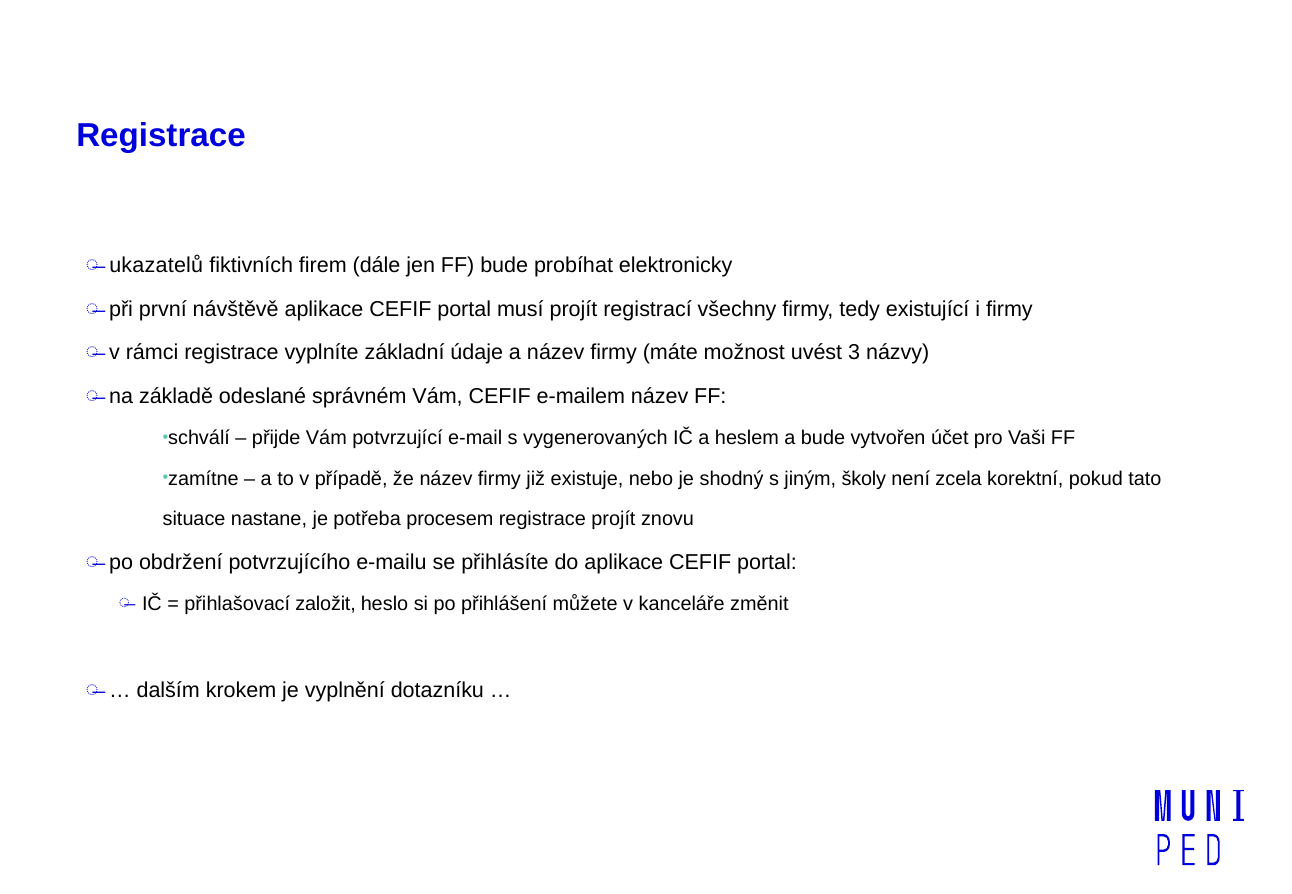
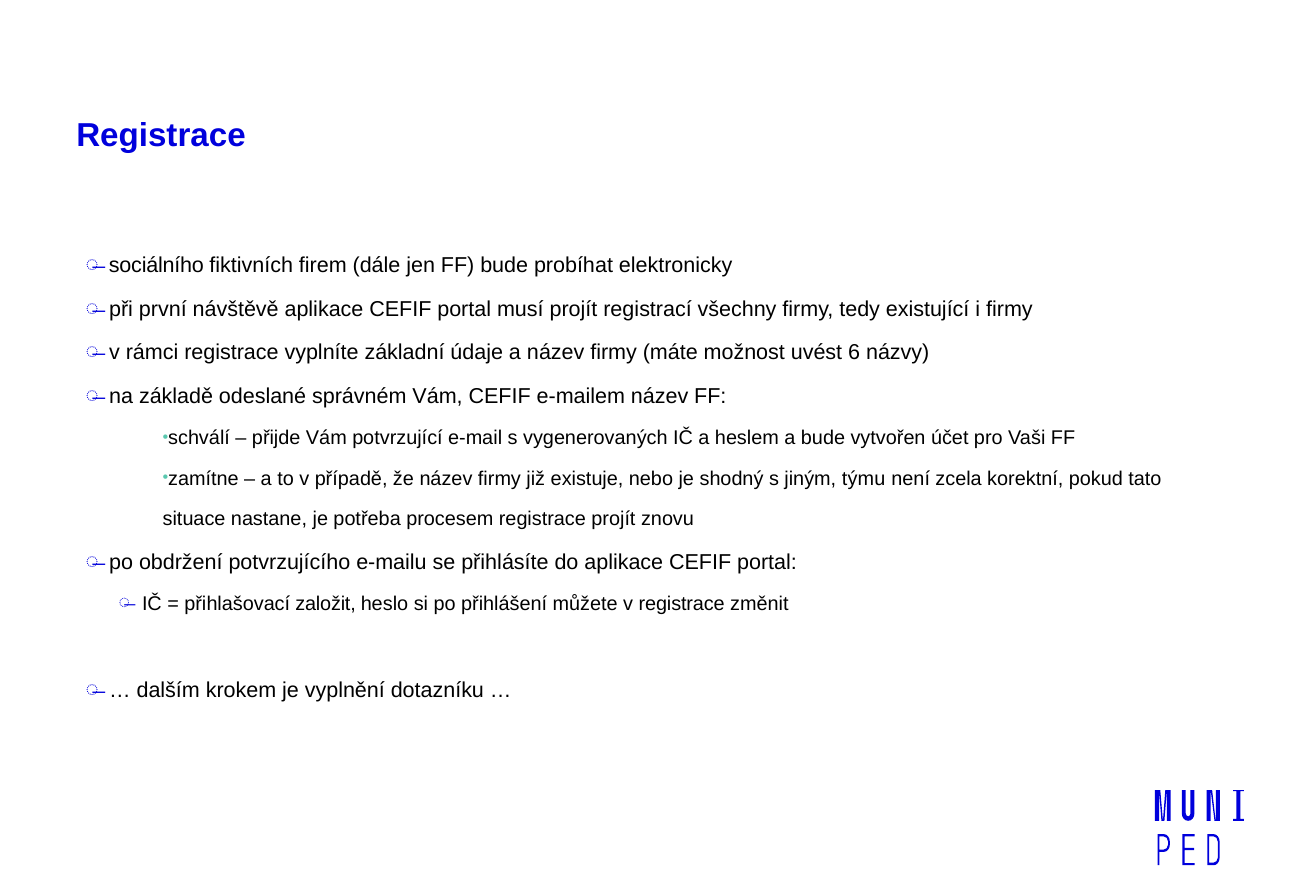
ukazatelů: ukazatelů -> sociálního
3: 3 -> 6
školy: školy -> týmu
v kanceláře: kanceláře -> registrace
